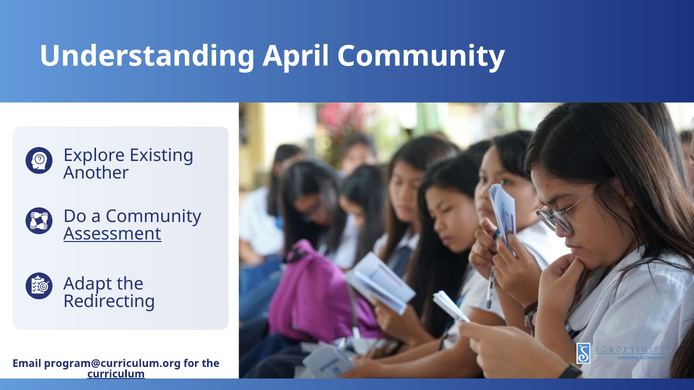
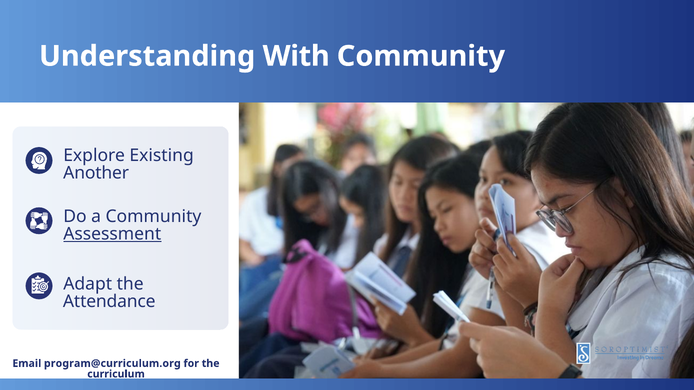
April: April -> With
Redirecting: Redirecting -> Attendance
curriculum underline: present -> none
